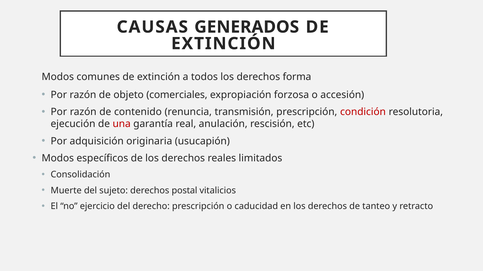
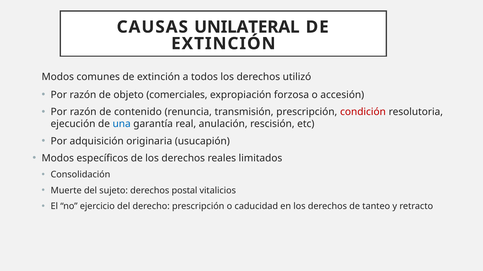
GENERADOS: GENERADOS -> UNILATERAL
forma: forma -> utilizó
una colour: red -> blue
